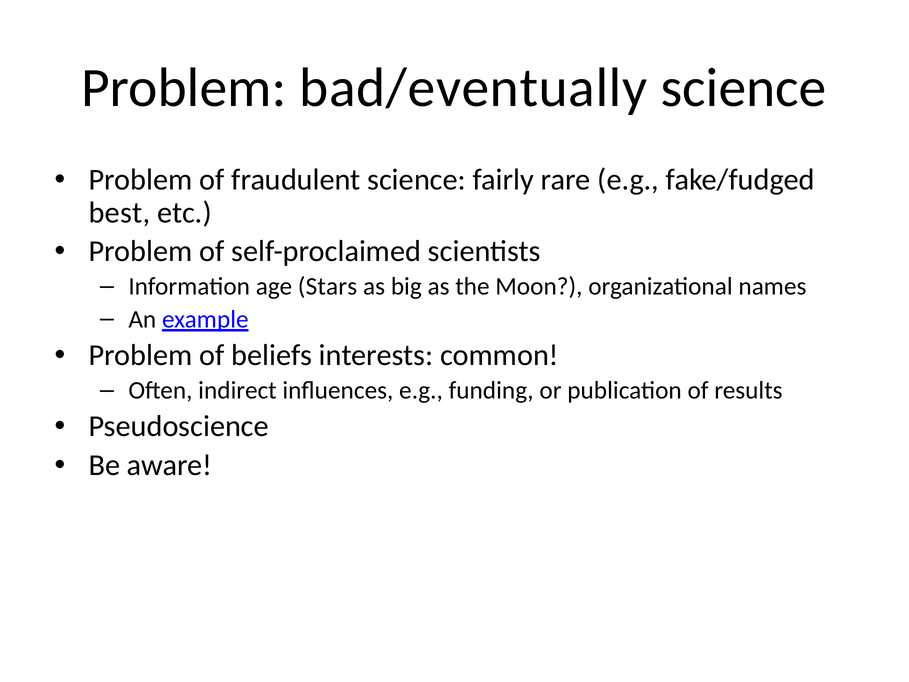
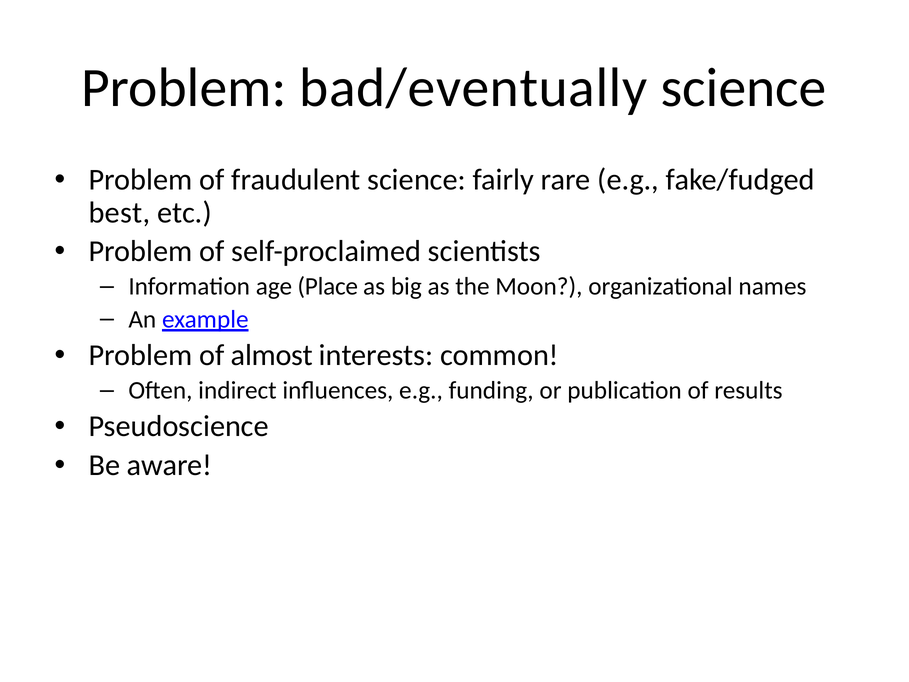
Stars: Stars -> Place
beliefs: beliefs -> almost
